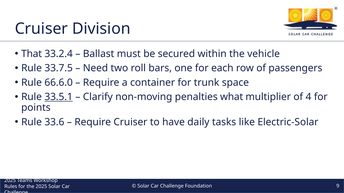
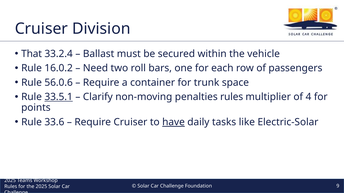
33.7.5: 33.7.5 -> 16.0.2
66.6.0: 66.6.0 -> 56.0.6
penalties what: what -> rules
have underline: none -> present
